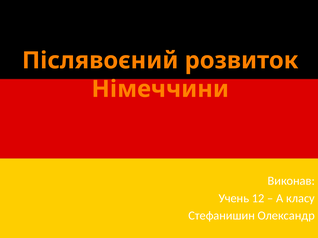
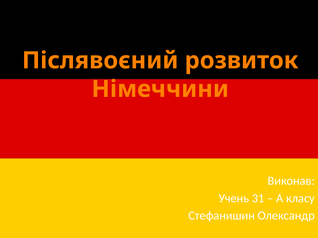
12: 12 -> 31
